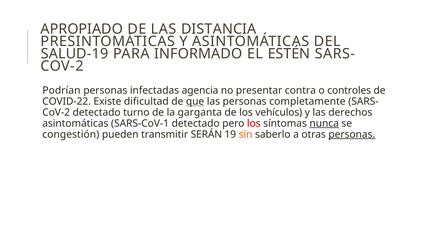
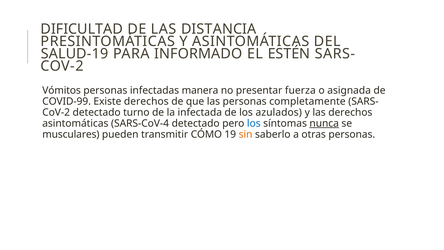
APROPIADO: APROPIADO -> DIFICULTAD
Podrían: Podrían -> Vómitos
agencia: agencia -> manera
contra: contra -> fuerza
controles: controles -> asignada
COVID-22: COVID-22 -> COVID-99
Existe dificultad: dificultad -> derechos
que underline: present -> none
garganta: garganta -> infectada
vehículos: vehículos -> azulados
SARS-CoV-1: SARS-CoV-1 -> SARS-CoV-4
los at (254, 123) colour: red -> blue
congestión: congestión -> musculares
SERÁN: SERÁN -> CÓMO
personas at (352, 134) underline: present -> none
